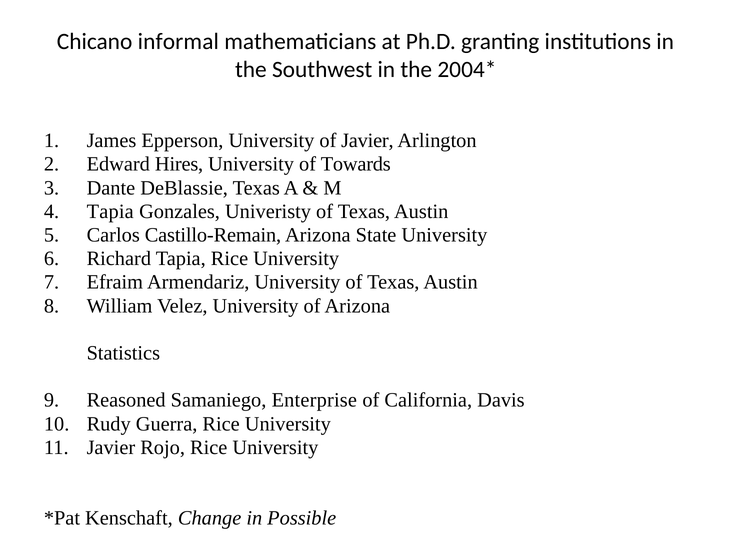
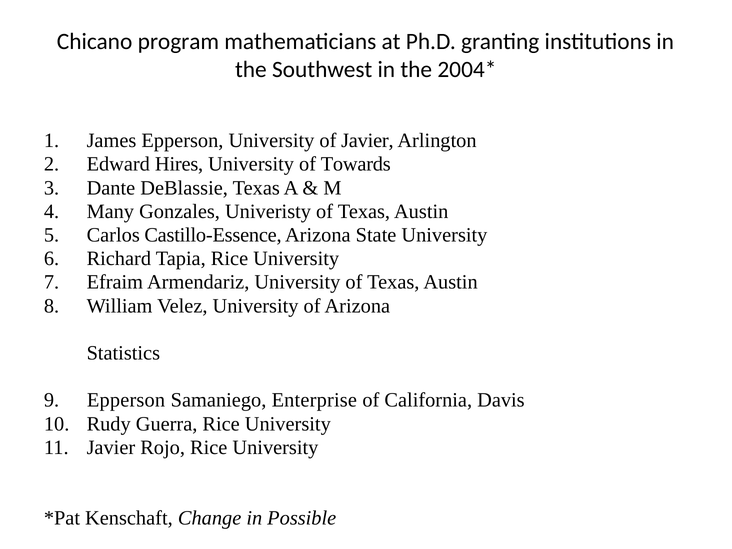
informal: informal -> program
Tapia at (110, 211): Tapia -> Many
Castillo-Remain: Castillo-Remain -> Castillo-Essence
Reasoned at (126, 400): Reasoned -> Epperson
